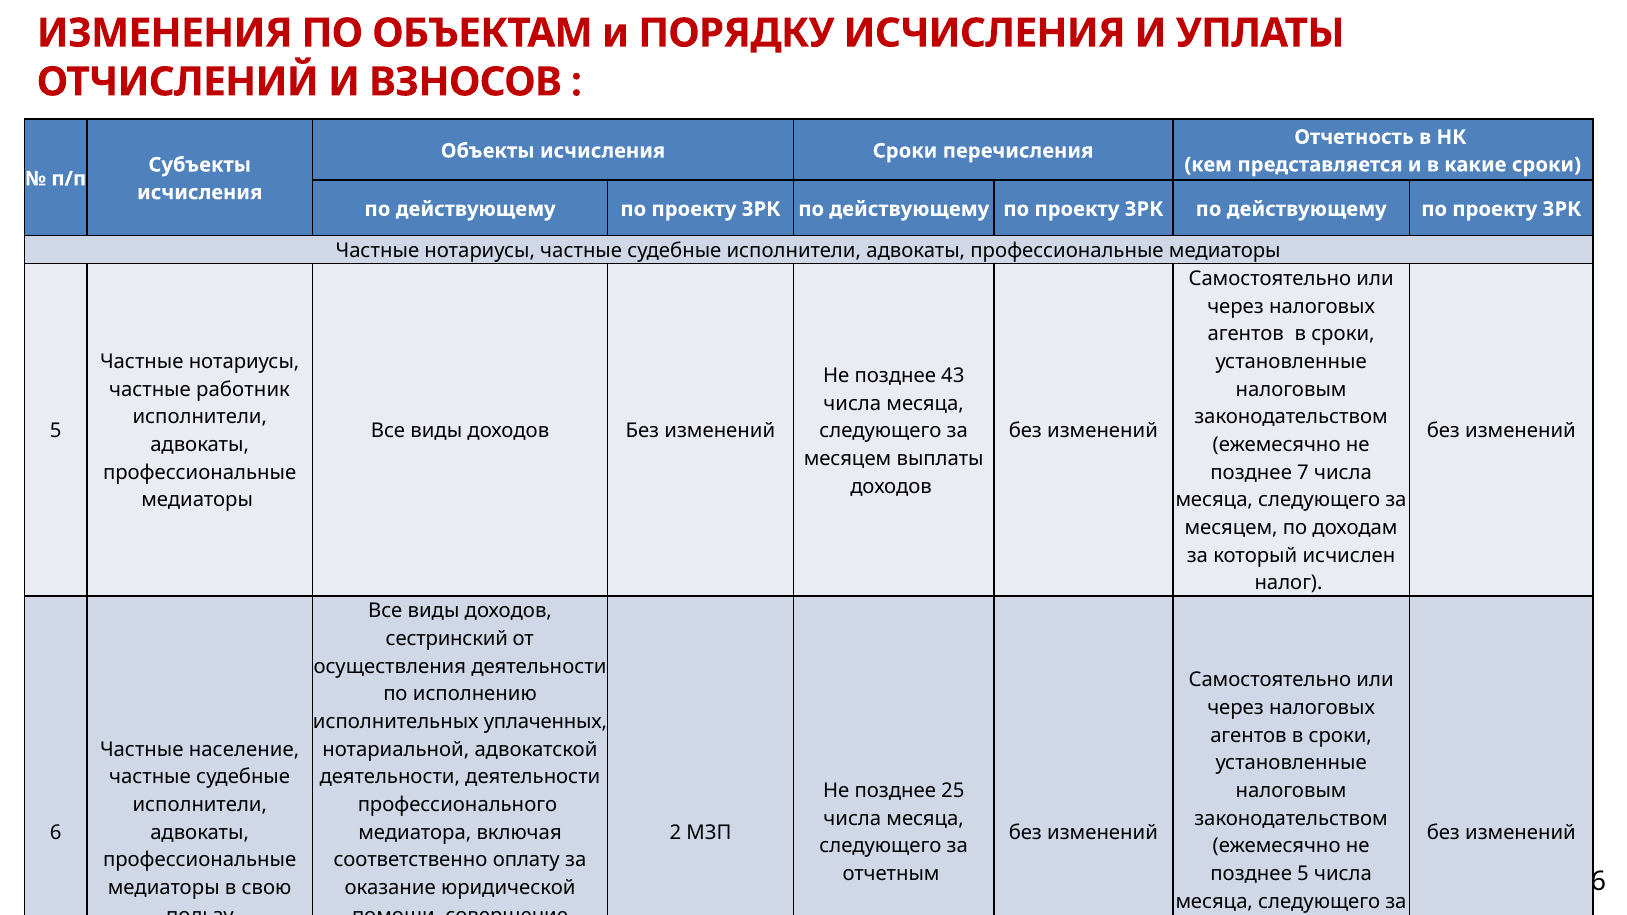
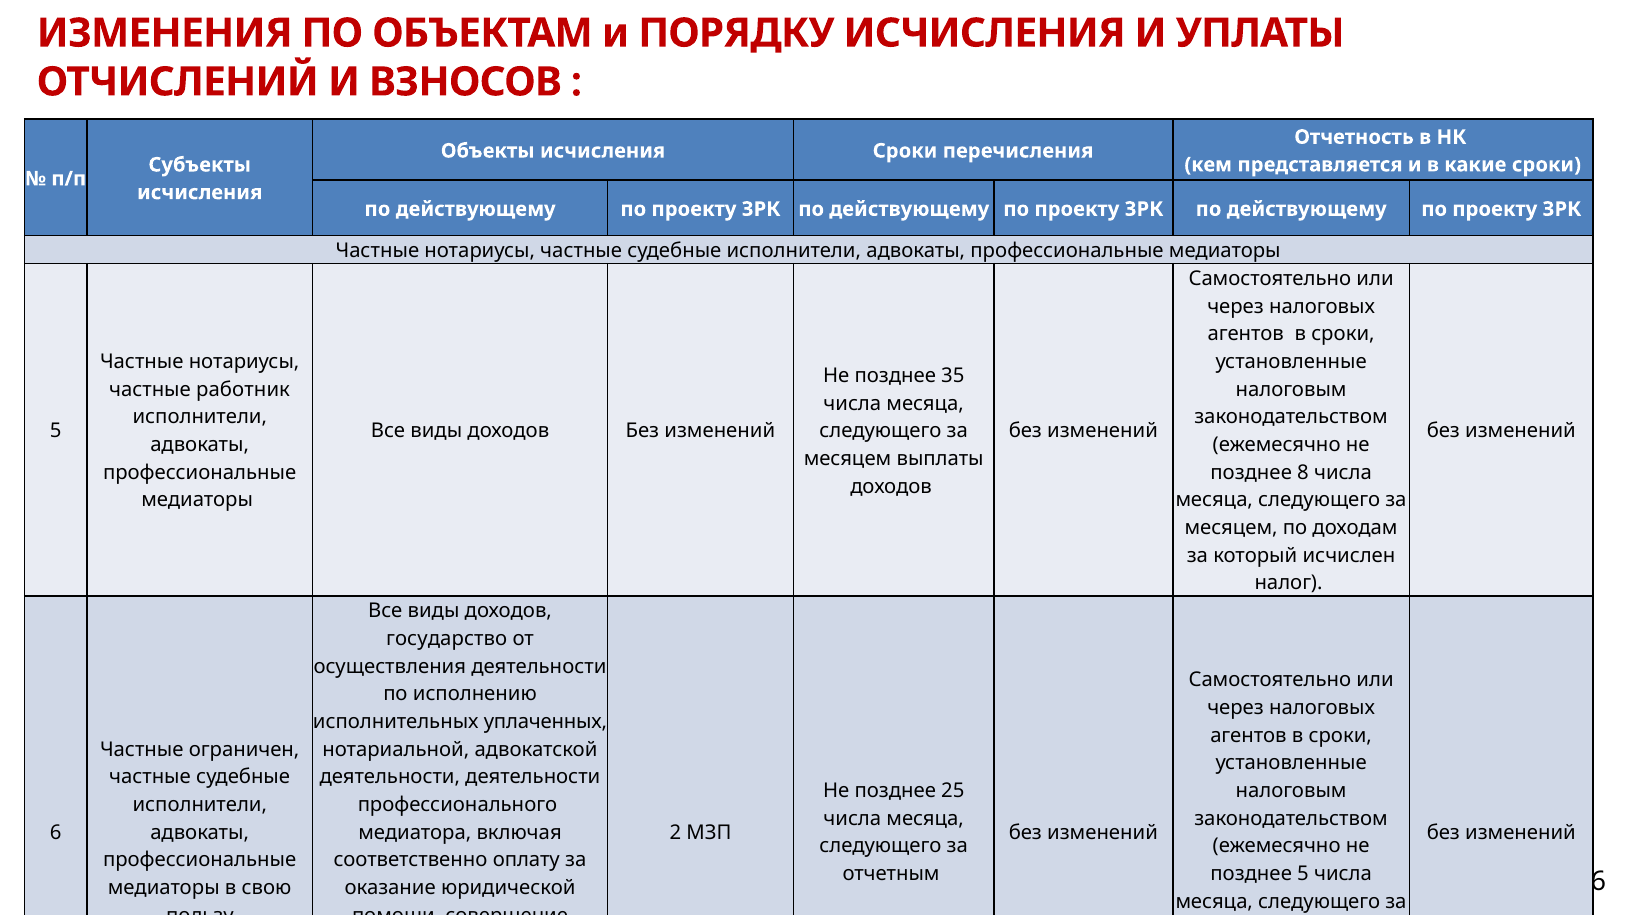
43: 43 -> 35
7: 7 -> 8
сестринский: сестринский -> государство
население: население -> ограничен
